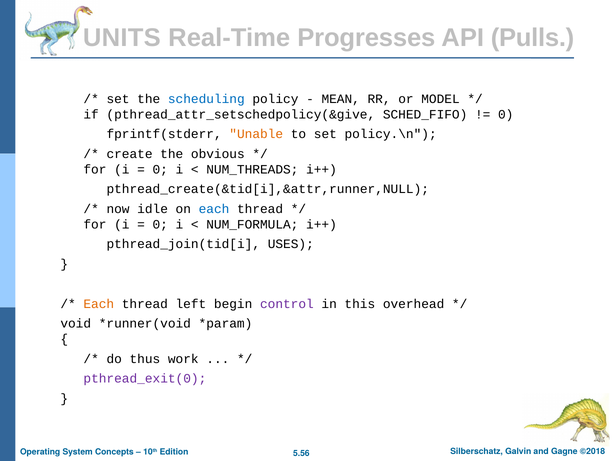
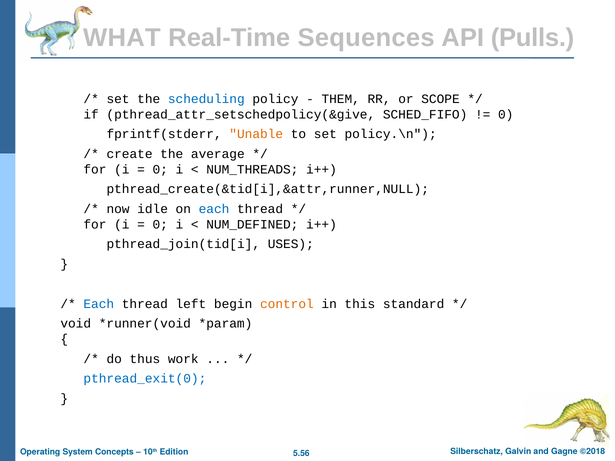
UNITS: UNITS -> WHAT
Progresses: Progresses -> Sequences
MEAN: MEAN -> THEM
MODEL: MODEL -> SCOPE
obvious: obvious -> average
NUM_FORMULA: NUM_FORMULA -> NUM_DEFINED
Each at (99, 304) colour: orange -> blue
control colour: purple -> orange
overhead: overhead -> standard
pthread_exit(0 colour: purple -> blue
